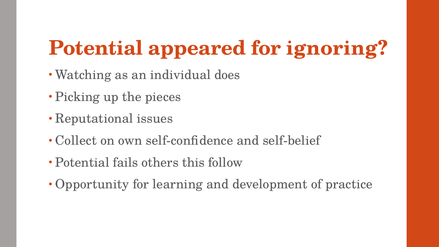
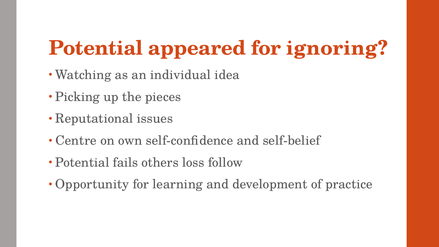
does: does -> idea
Collect: Collect -> Centre
this: this -> loss
